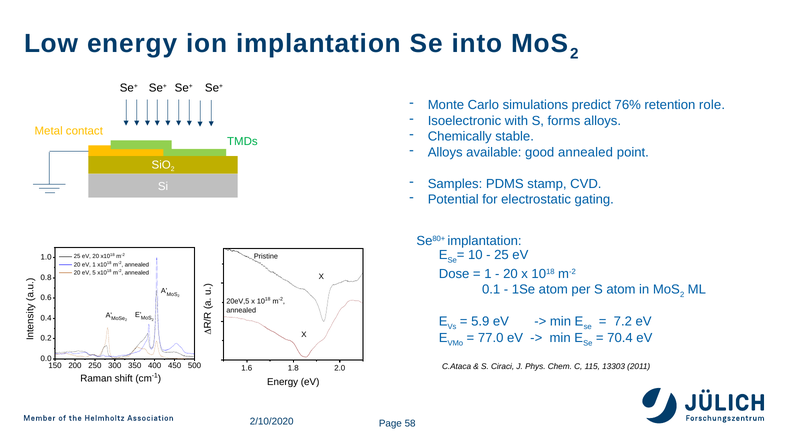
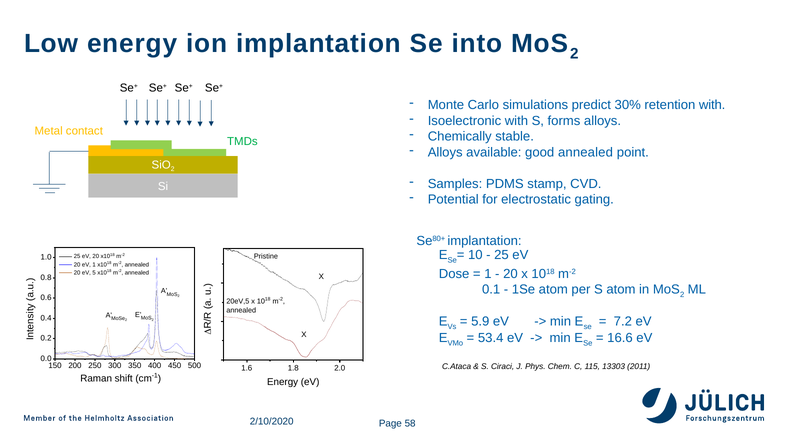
76%: 76% -> 30%
retention role: role -> with
77.0: 77.0 -> 53.4
70.4: 70.4 -> 16.6
